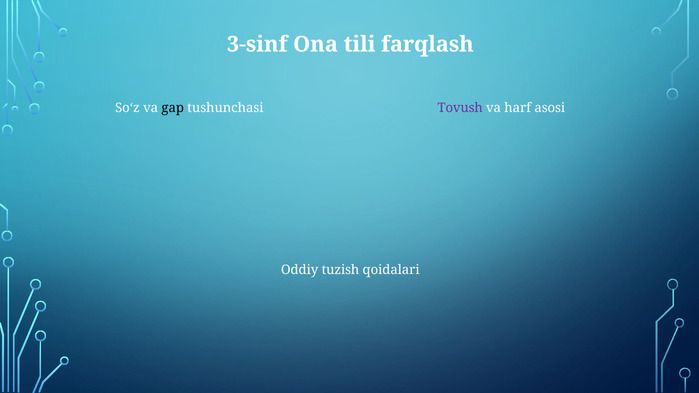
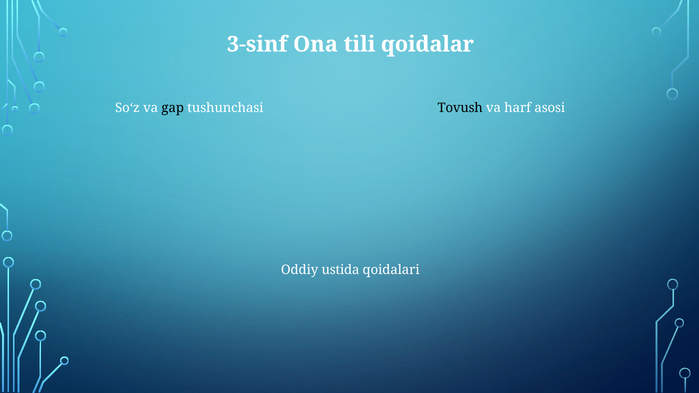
farqlash: farqlash -> qoidalar
Tovush colour: purple -> black
tuzish: tuzish -> ustida
